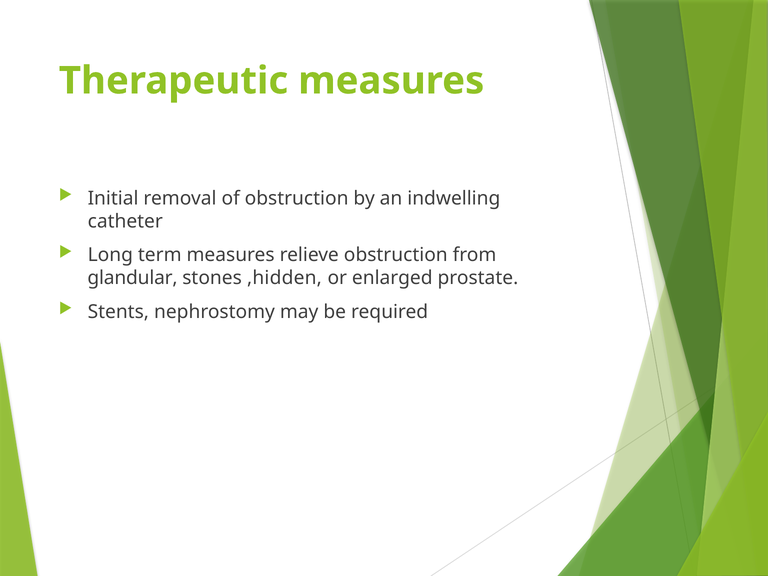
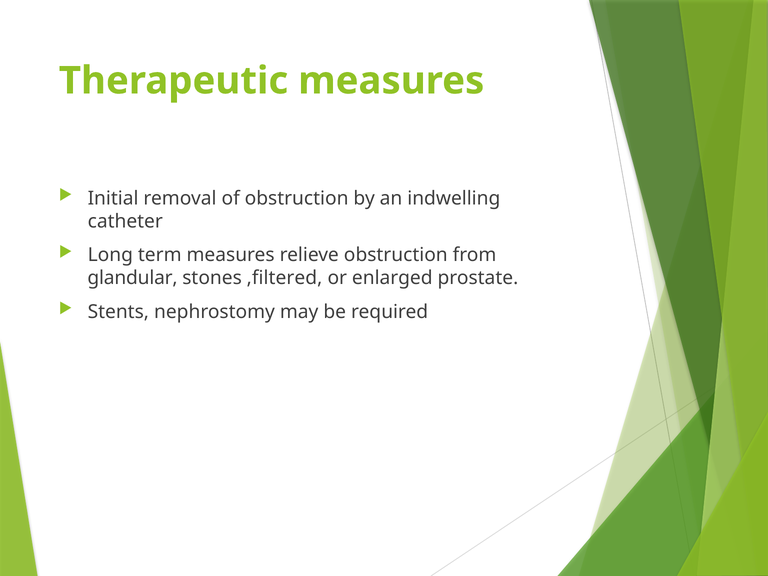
,hidden: ,hidden -> ,filtered
